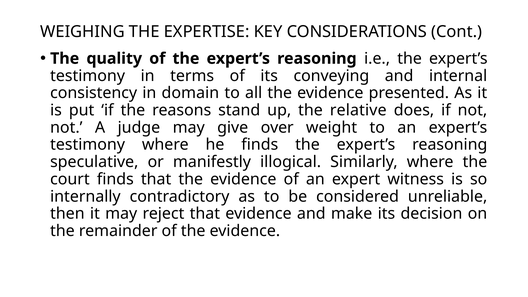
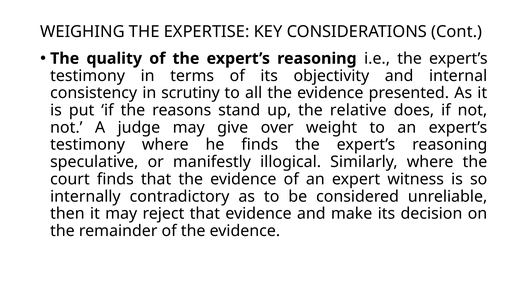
conveying: conveying -> objectivity
domain: domain -> scrutiny
